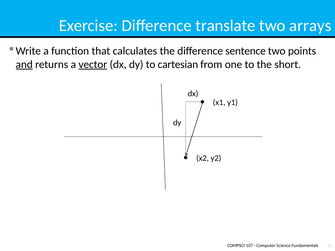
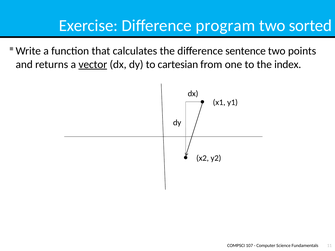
translate: translate -> program
arrays: arrays -> sorted
and underline: present -> none
short: short -> index
